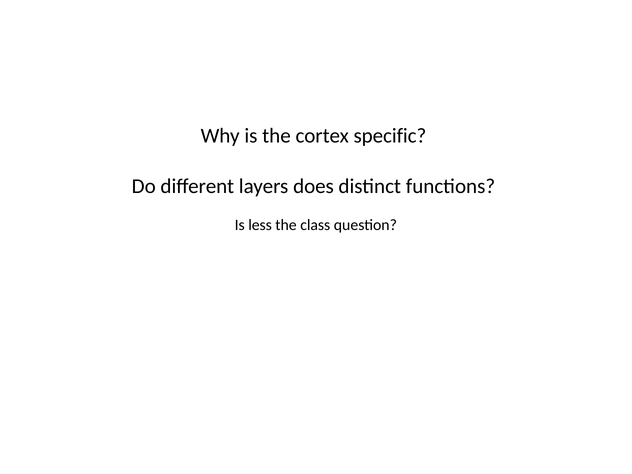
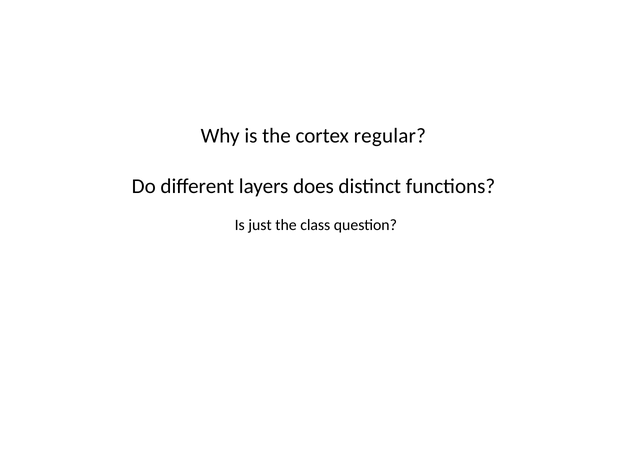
specific: specific -> regular
less: less -> just
